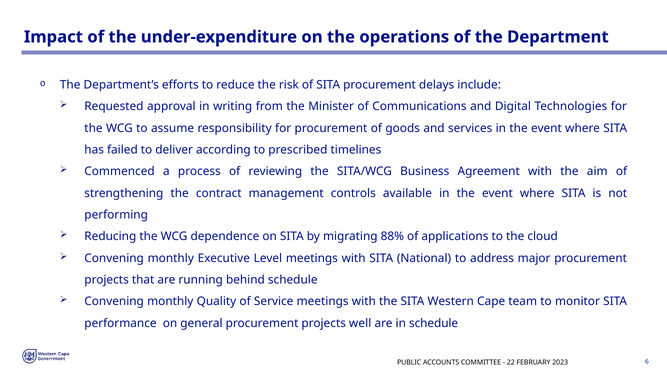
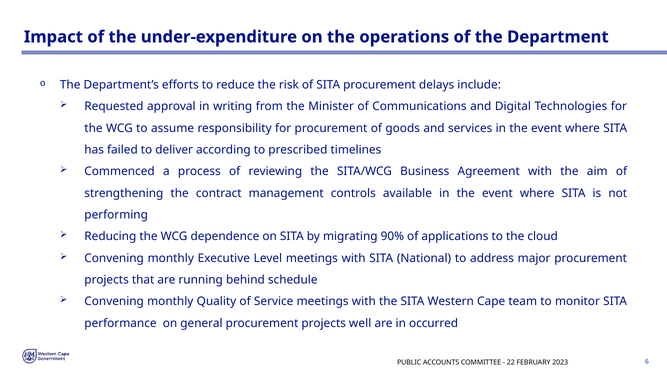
88%: 88% -> 90%
in schedule: schedule -> occurred
